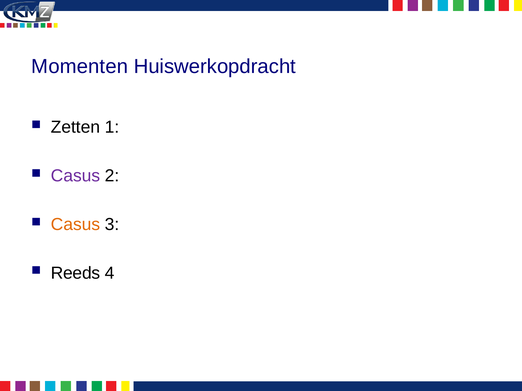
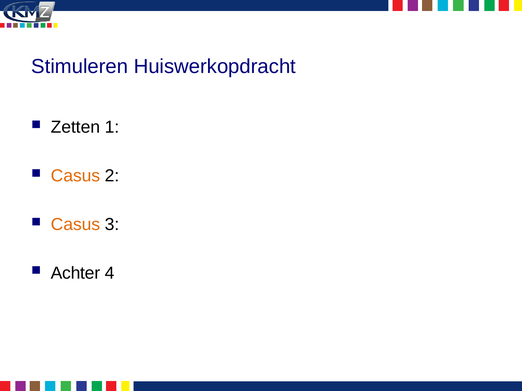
Momenten: Momenten -> Stimuleren
Casus at (75, 176) colour: purple -> orange
Reeds: Reeds -> Achter
